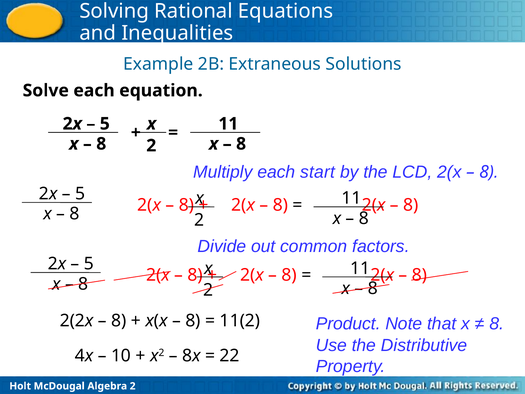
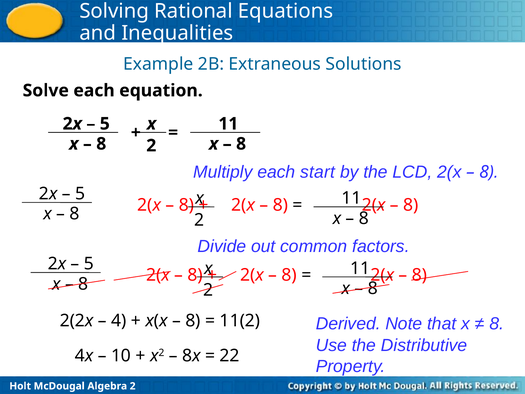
Product: Product -> Derived
8 at (119, 321): 8 -> 4
